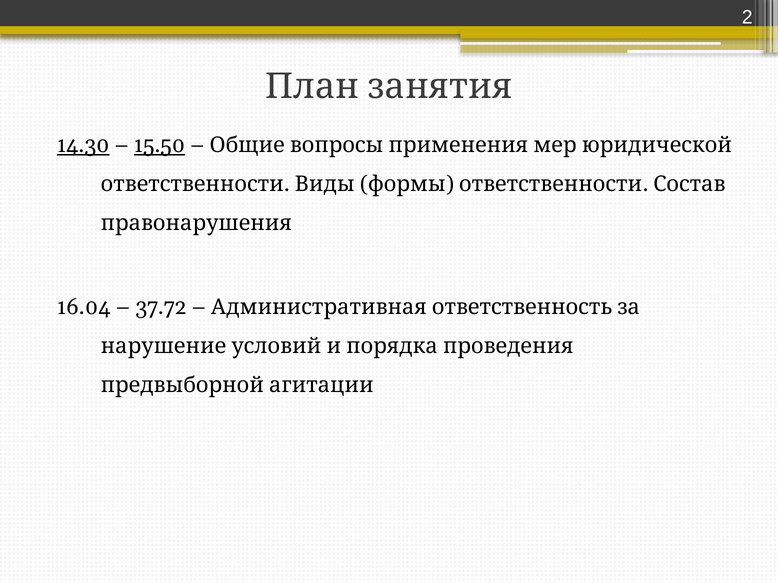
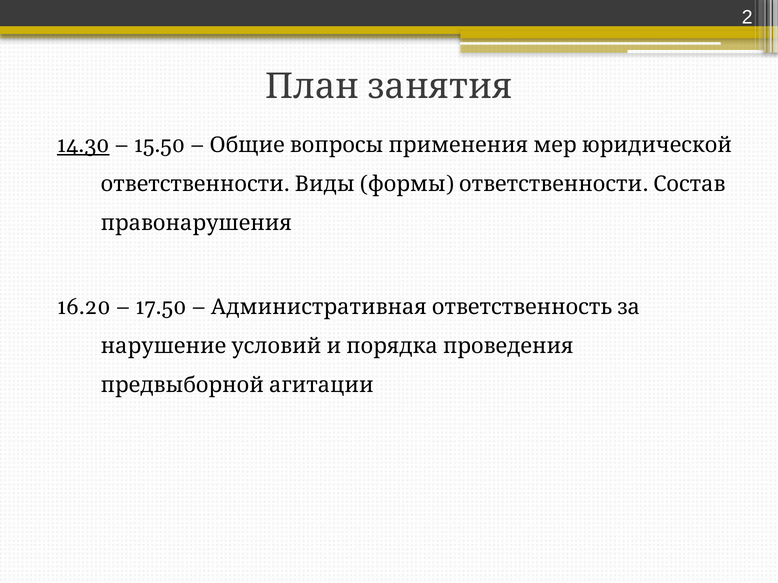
15.50 underline: present -> none
16.04: 16.04 -> 16.20
37.72: 37.72 -> 17.50
